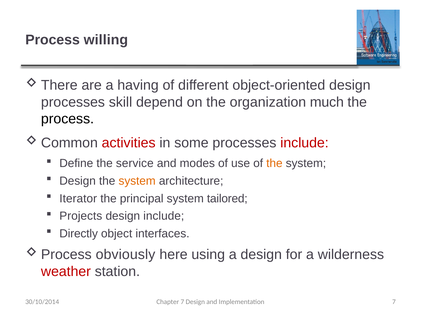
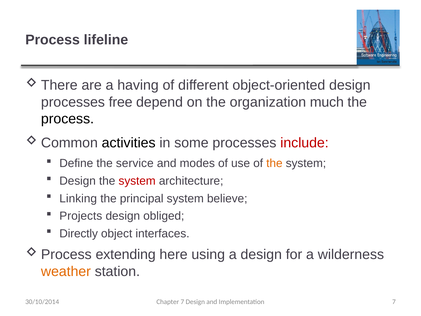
willing: willing -> lifeline
skill: skill -> free
activities colour: red -> black
system at (137, 181) colour: orange -> red
Iterator: Iterator -> Linking
tailored: tailored -> believe
design include: include -> obliged
obviously: obviously -> extending
weather colour: red -> orange
